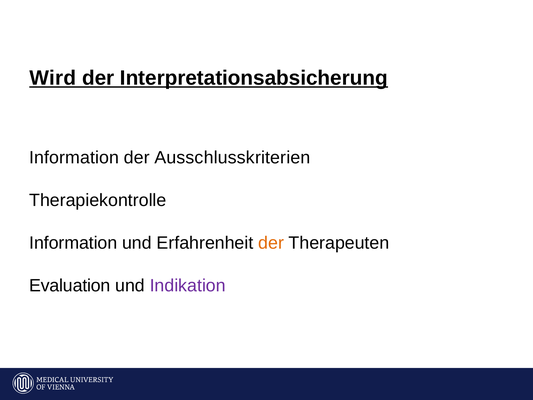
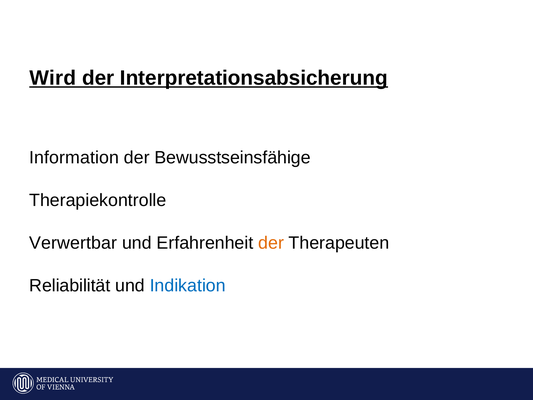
Ausschlusskriterien: Ausschlusskriterien -> Bewusstseinsfähige
Information at (73, 243): Information -> Verwertbar
Evaluation: Evaluation -> Reliabilität
Indikation colour: purple -> blue
